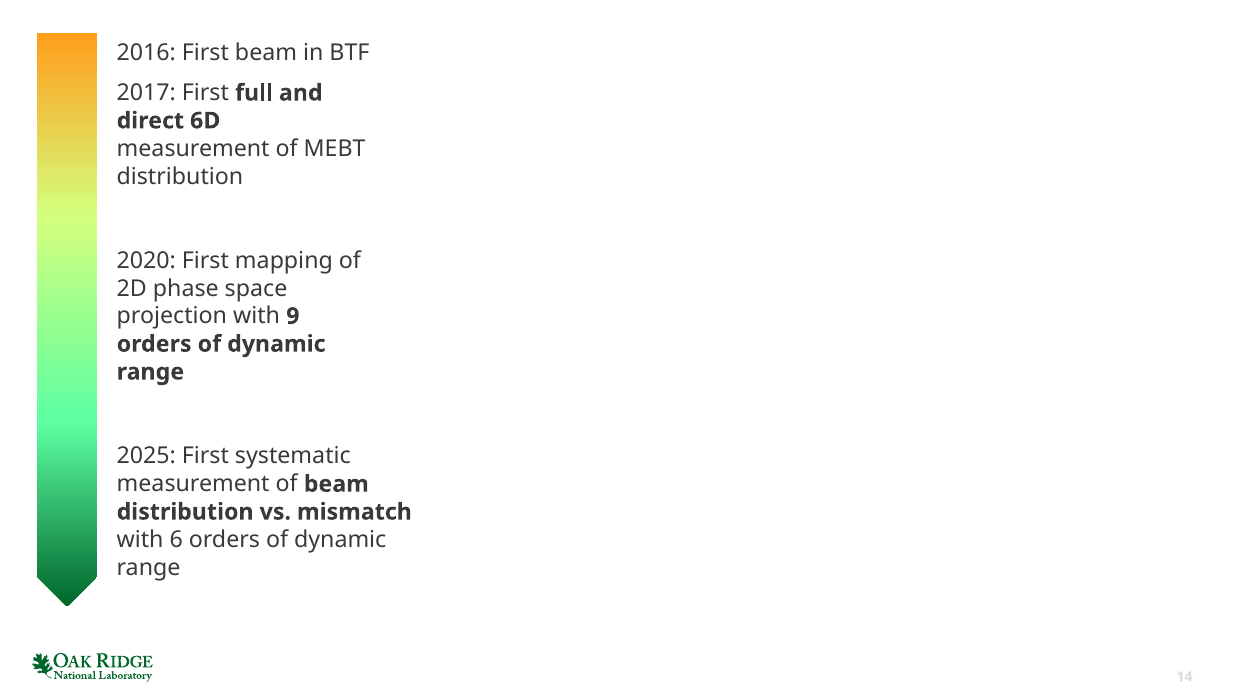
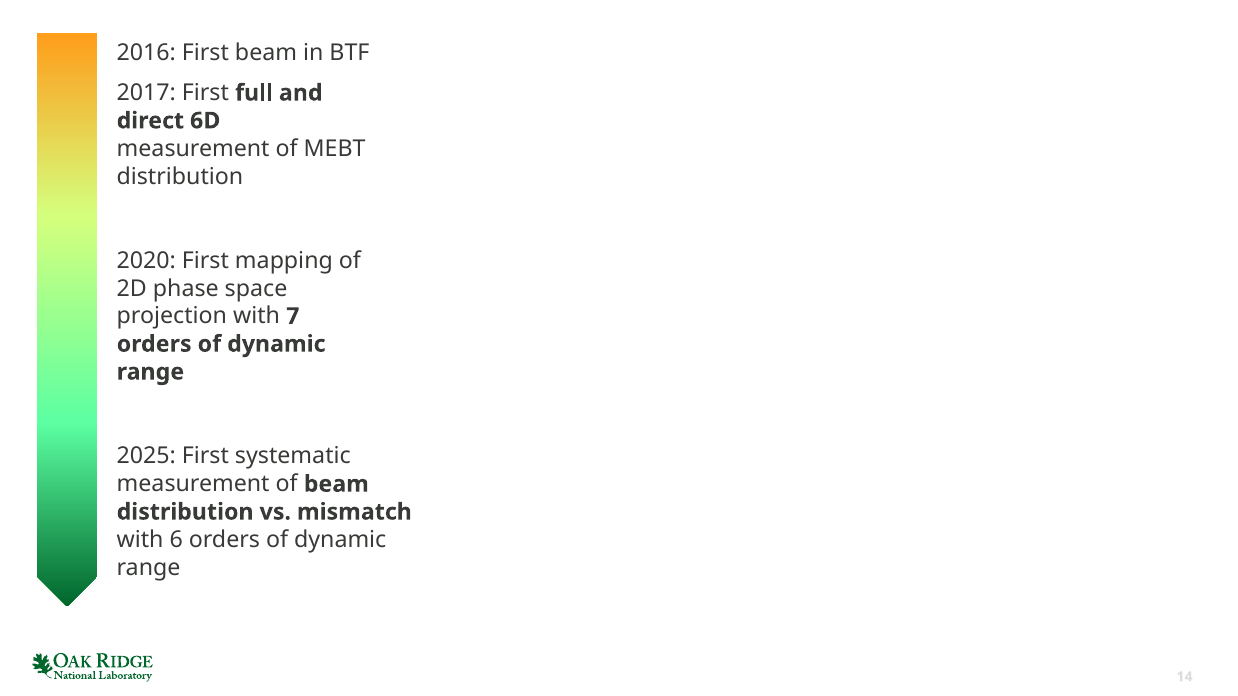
9: 9 -> 7
